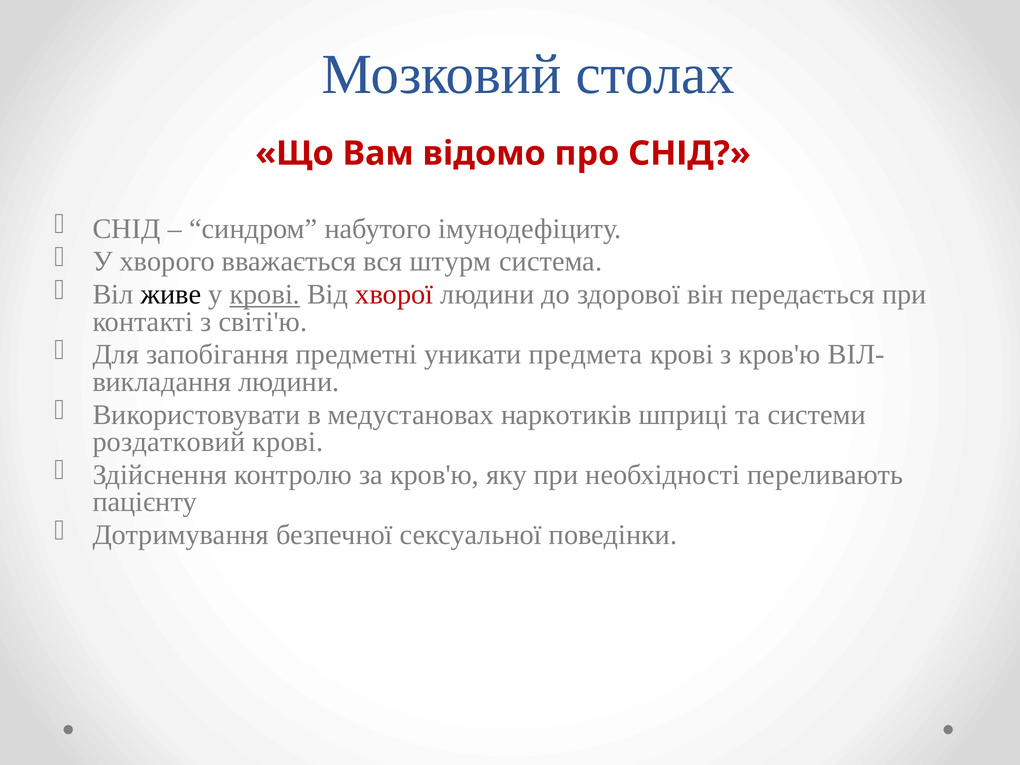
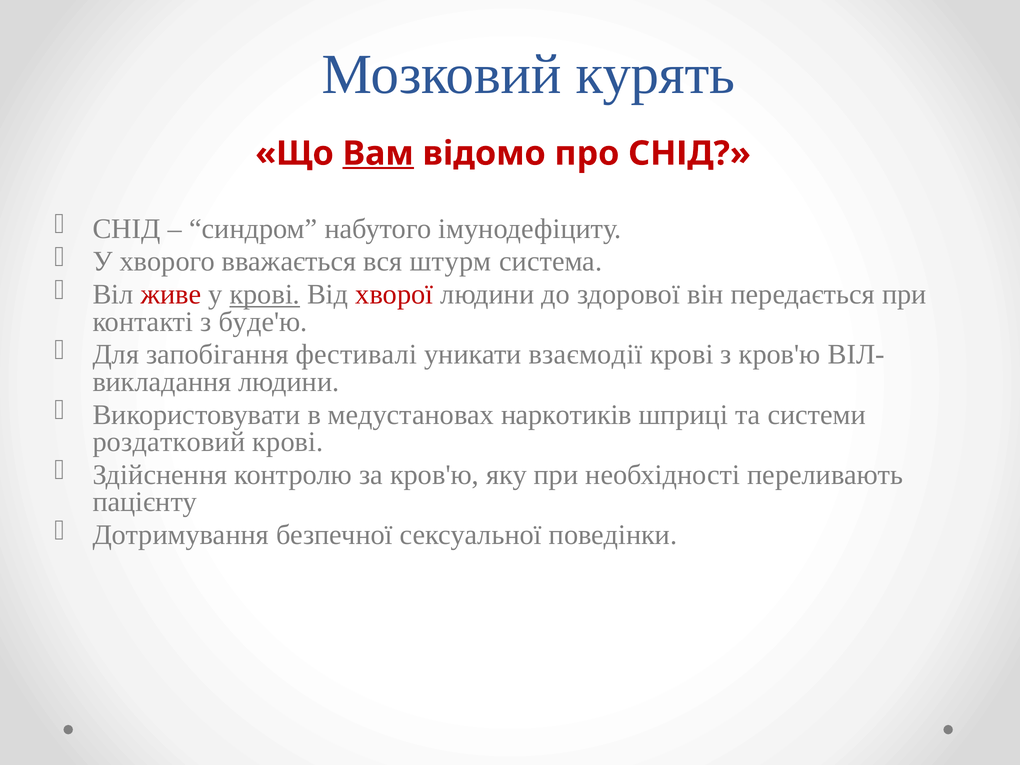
столах: столах -> курять
Вам underline: none -> present
живе colour: black -> red
світі'ю: світі'ю -> буде'ю
предметні: предметні -> фестивалі
предмета: предмета -> взаємодії
